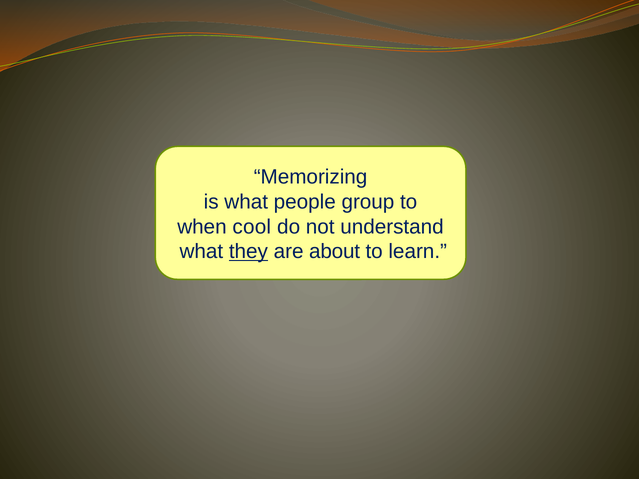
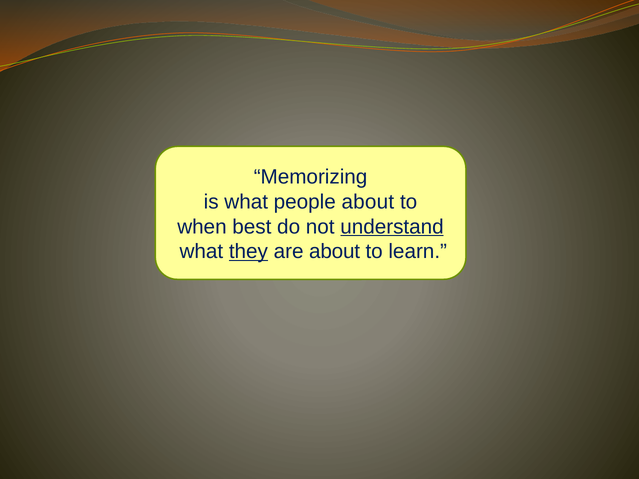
people group: group -> about
cool: cool -> best
understand underline: none -> present
